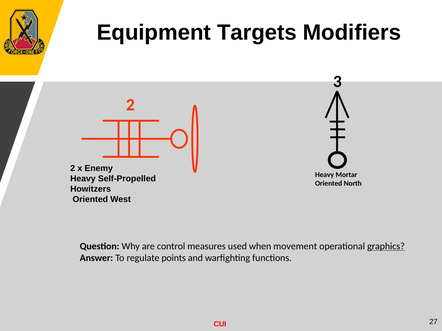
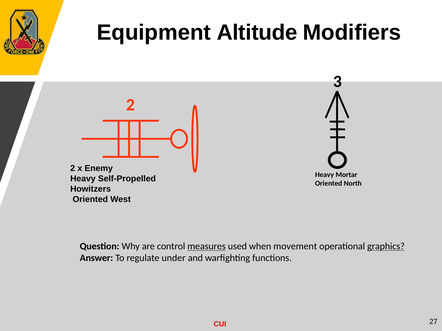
Targets: Targets -> Altitude
measures underline: none -> present
points: points -> under
